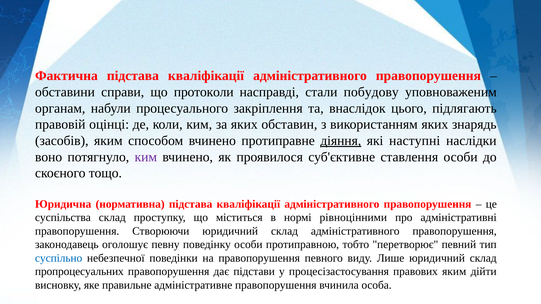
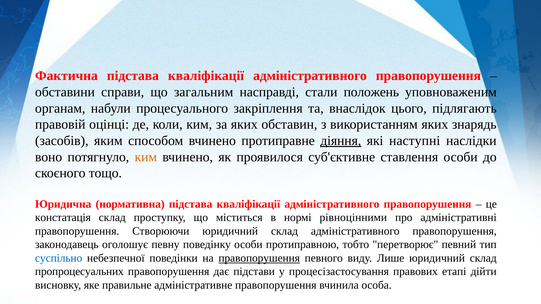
протоколи: протоколи -> загальним
побудову: побудову -> положень
ким at (146, 157) colour: purple -> orange
суспільства: суспільства -> констатація
правопорушення at (259, 258) underline: none -> present
правових яким: яким -> етапі
